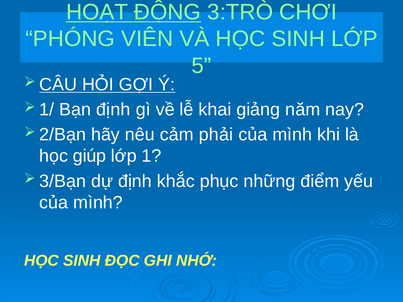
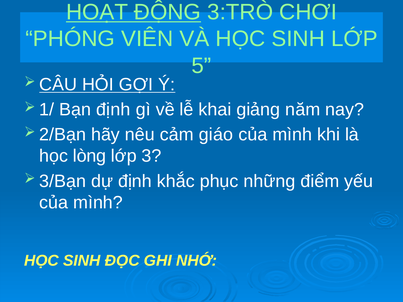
phải: phải -> giáo
giúp: giúp -> lòng
1: 1 -> 3
